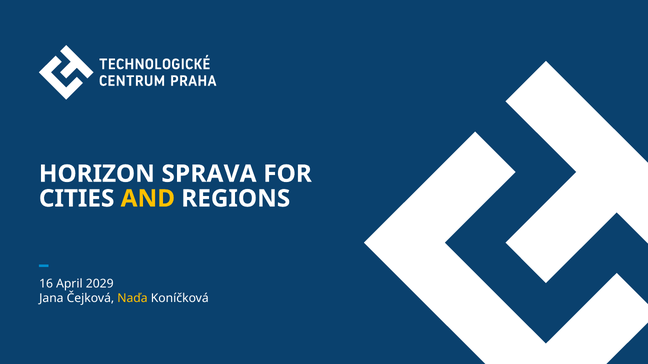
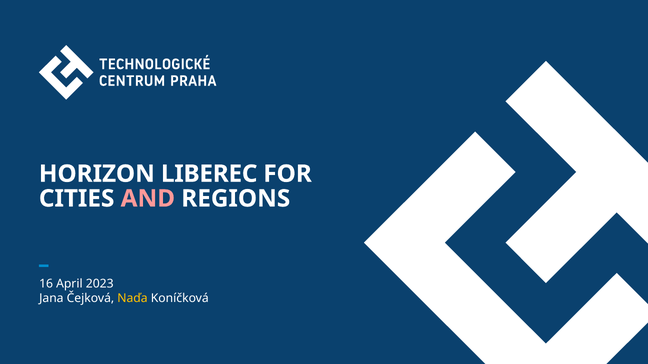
SPRAVA: SPRAVA -> LIBEREC
AND colour: yellow -> pink
2029: 2029 -> 2023
